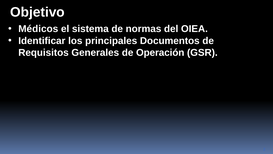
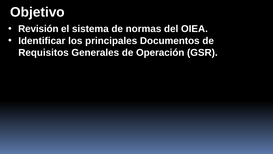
Médicos: Médicos -> Revisión
